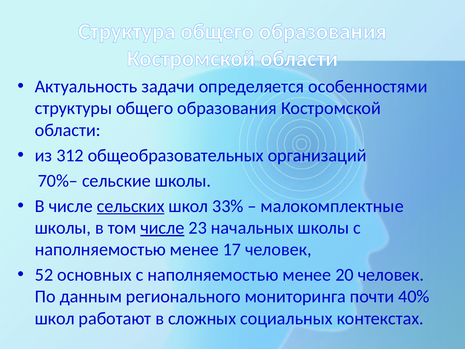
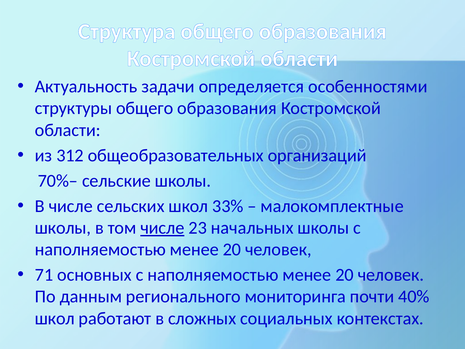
сельских underline: present -> none
17 at (232, 249): 17 -> 20
52: 52 -> 71
